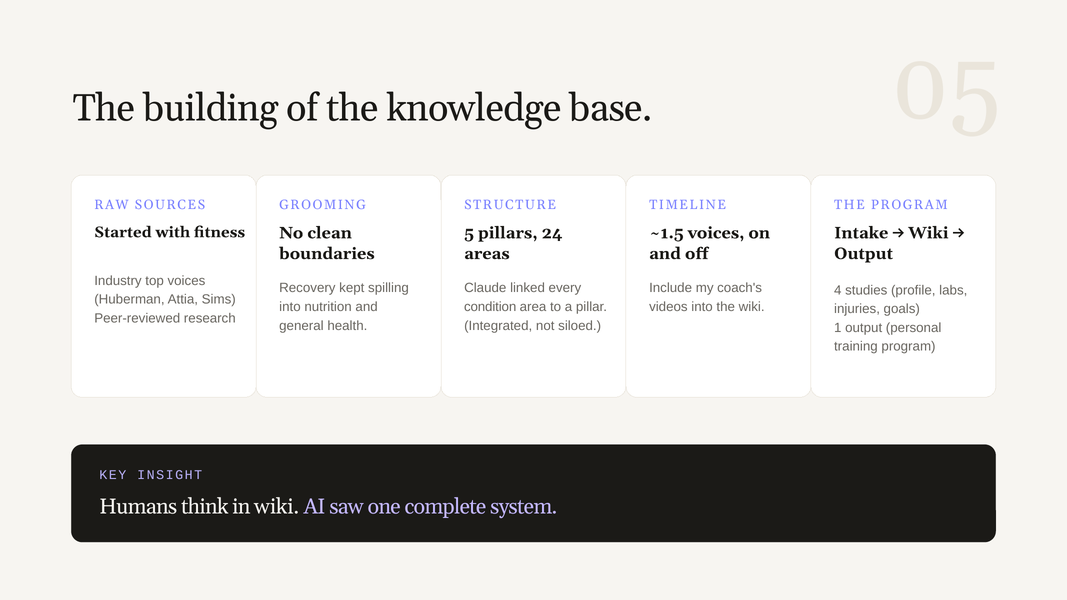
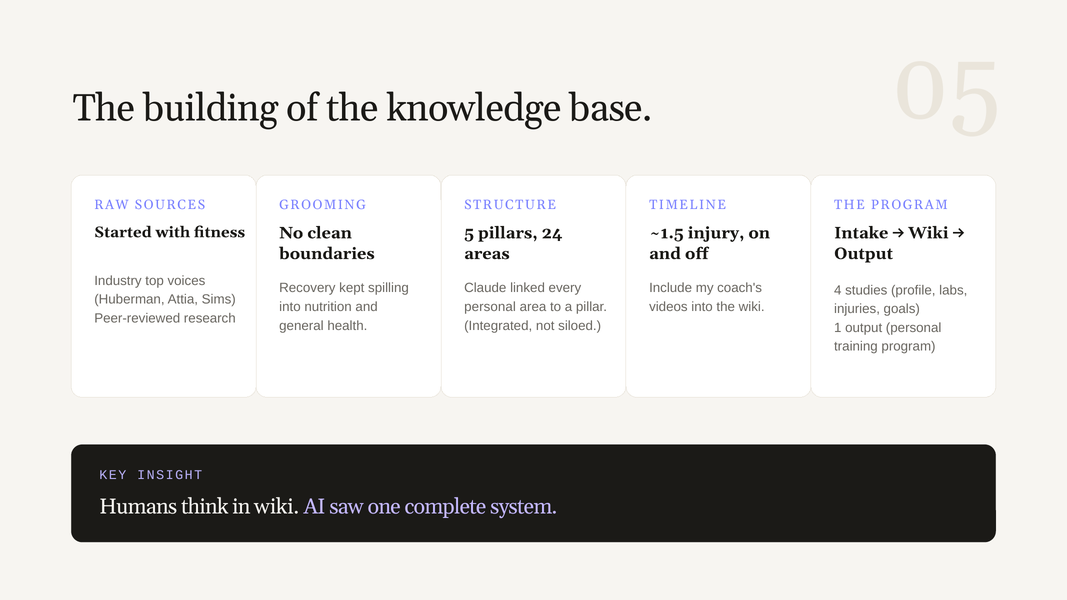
~1.5 voices: voices -> injury
condition at (490, 307): condition -> personal
